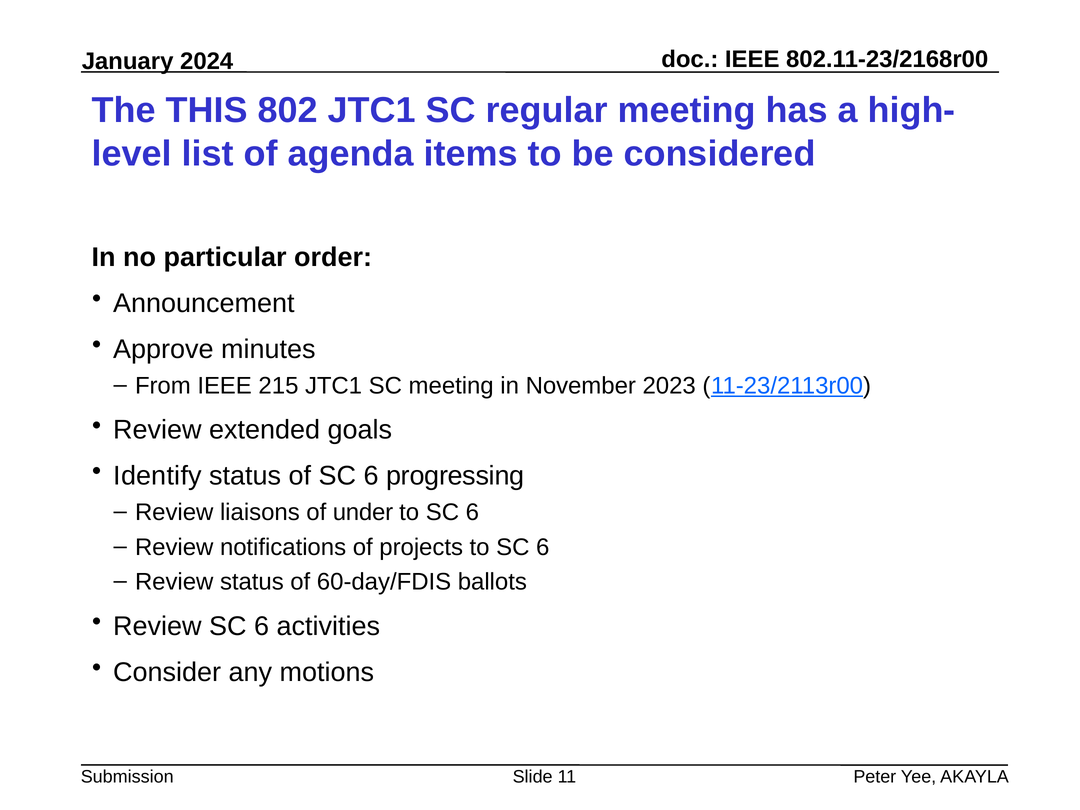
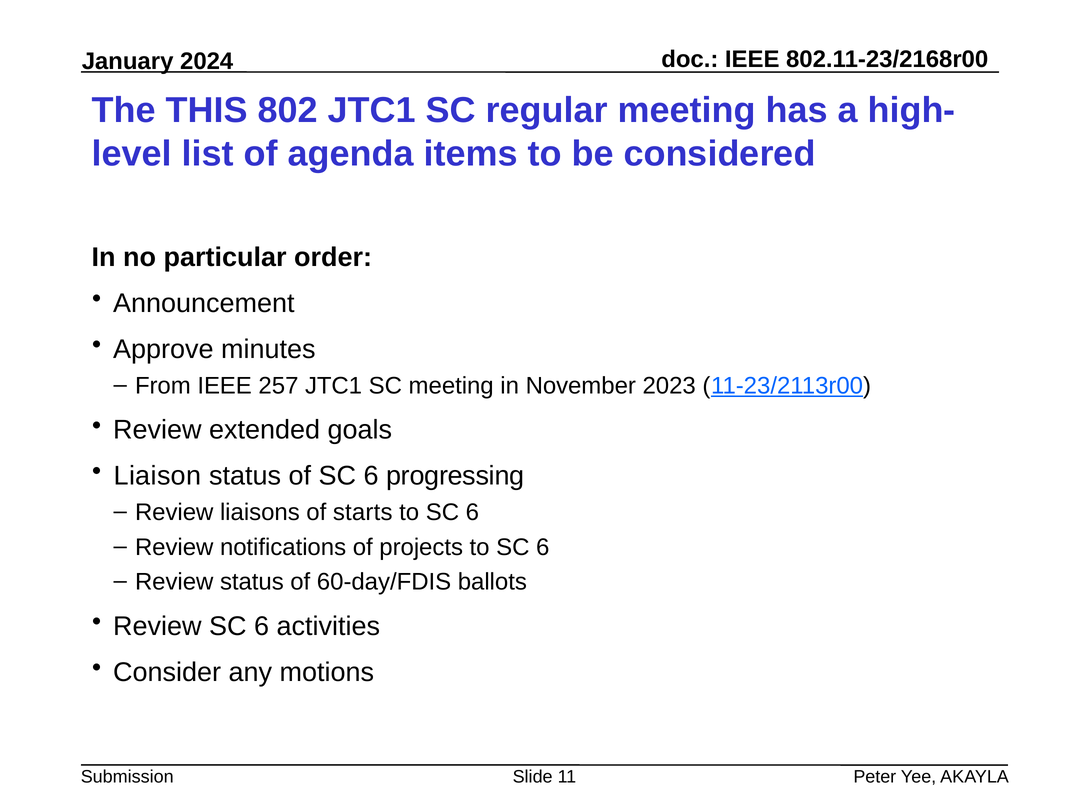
215: 215 -> 257
Identify: Identify -> Liaison
under: under -> starts
